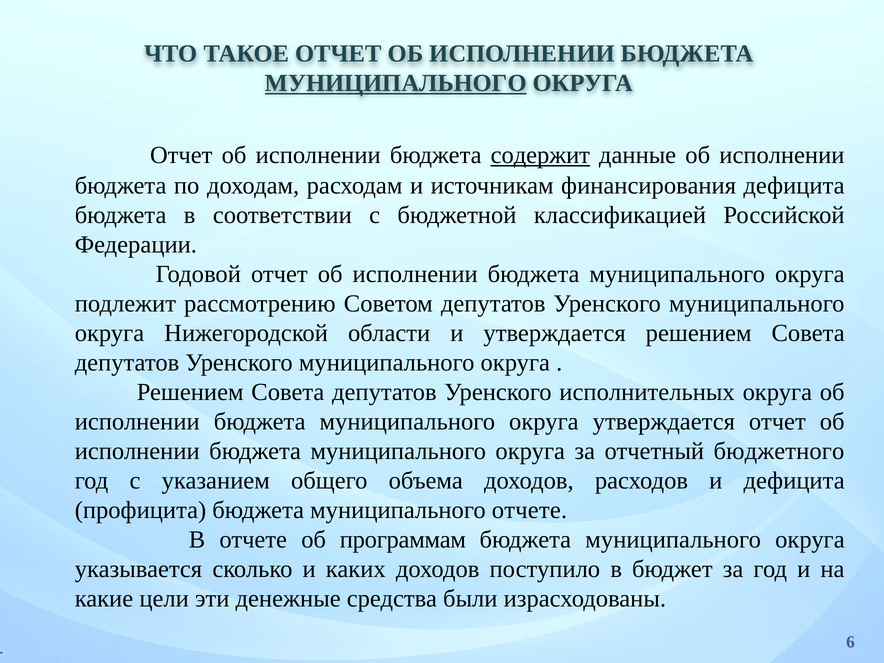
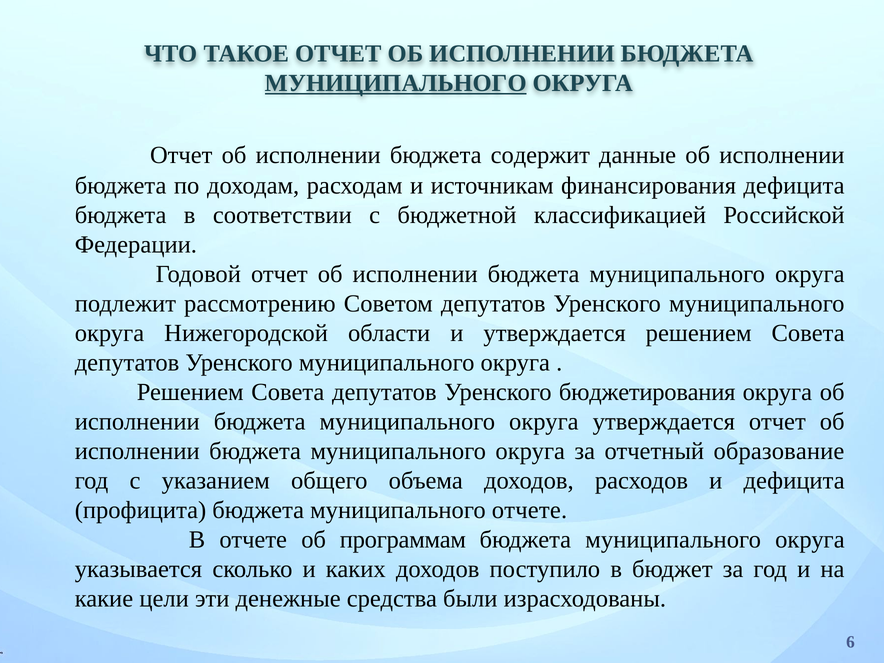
содержит underline: present -> none
исполнительных: исполнительных -> бюджетирования
бюджетного: бюджетного -> образование
